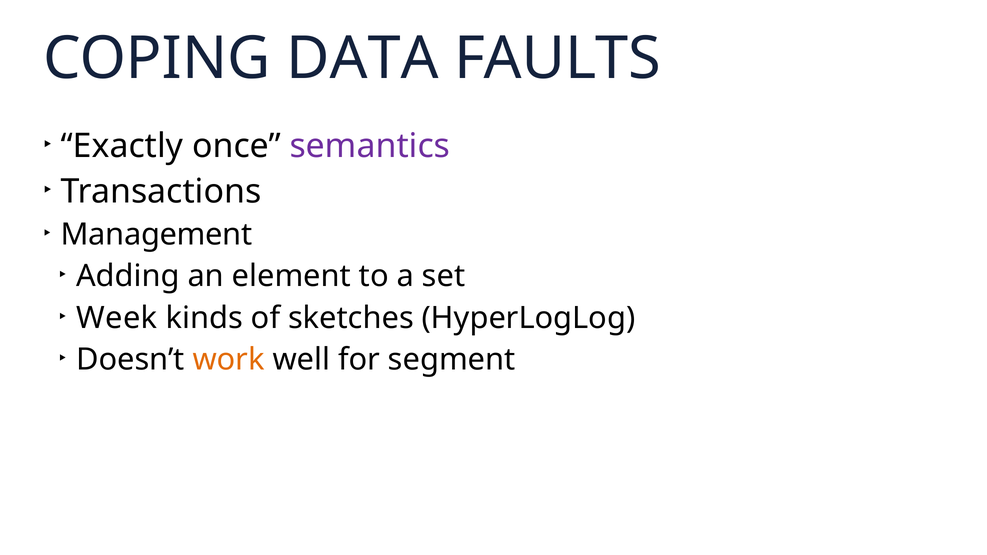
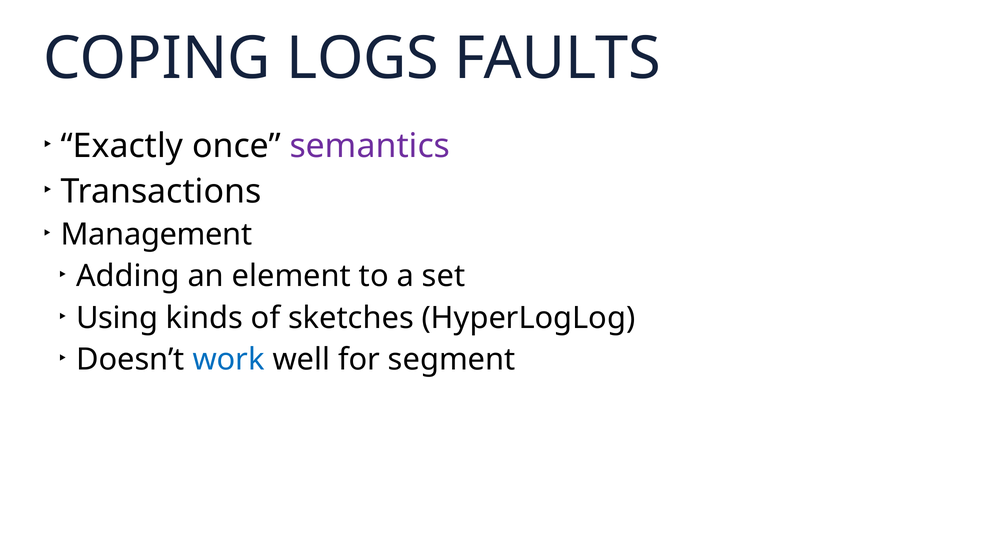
DATA: DATA -> LOGS
Week: Week -> Using
work colour: orange -> blue
